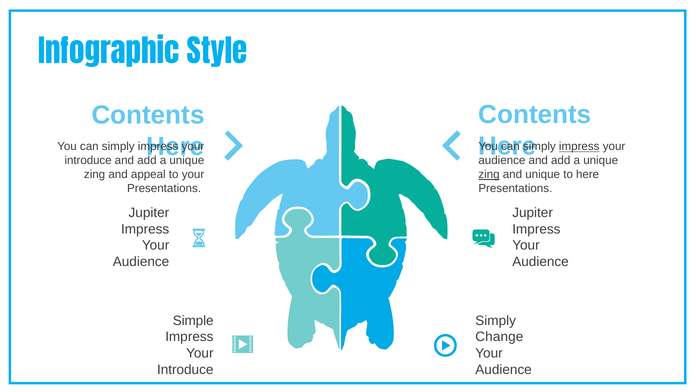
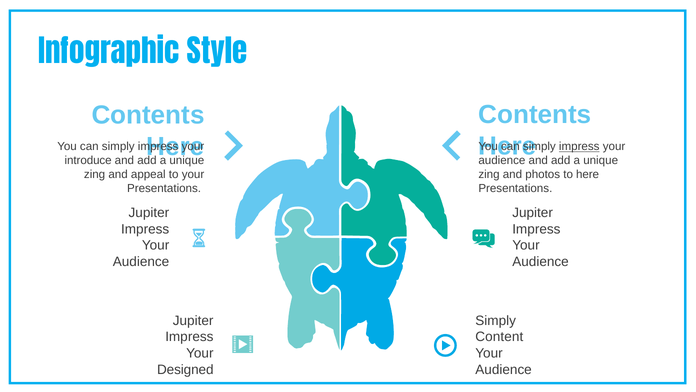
zing at (489, 174) underline: present -> none
and unique: unique -> photos
Simple at (193, 320): Simple -> Jupiter
Change: Change -> Content
Introduce at (185, 369): Introduce -> Designed
